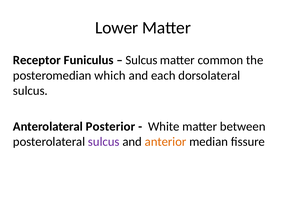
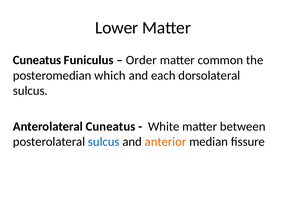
Receptor at (37, 60): Receptor -> Cuneatus
Sulcus at (141, 60): Sulcus -> Order
Anterolateral Posterior: Posterior -> Cuneatus
sulcus at (104, 141) colour: purple -> blue
